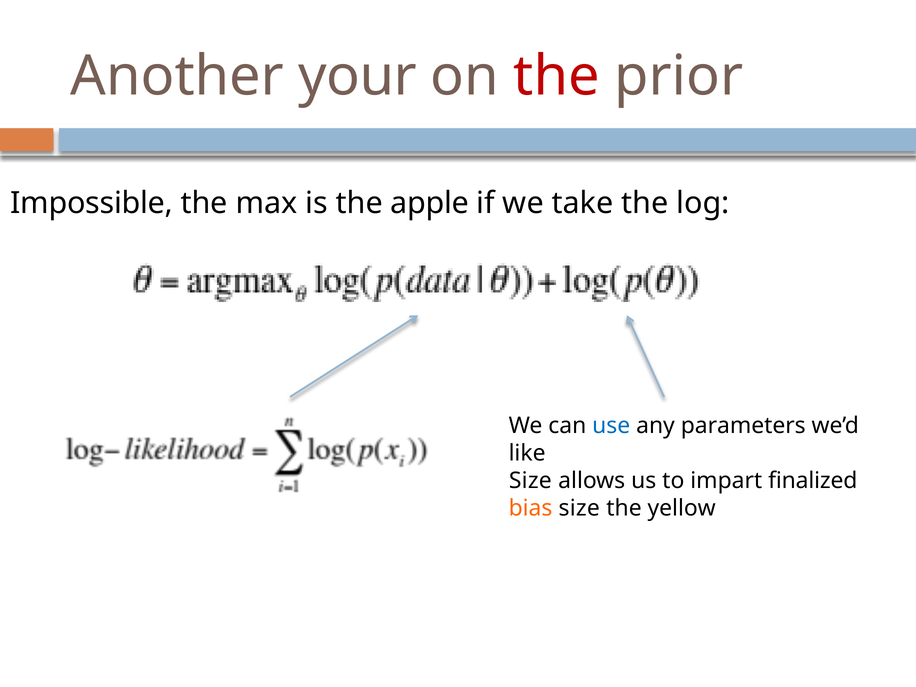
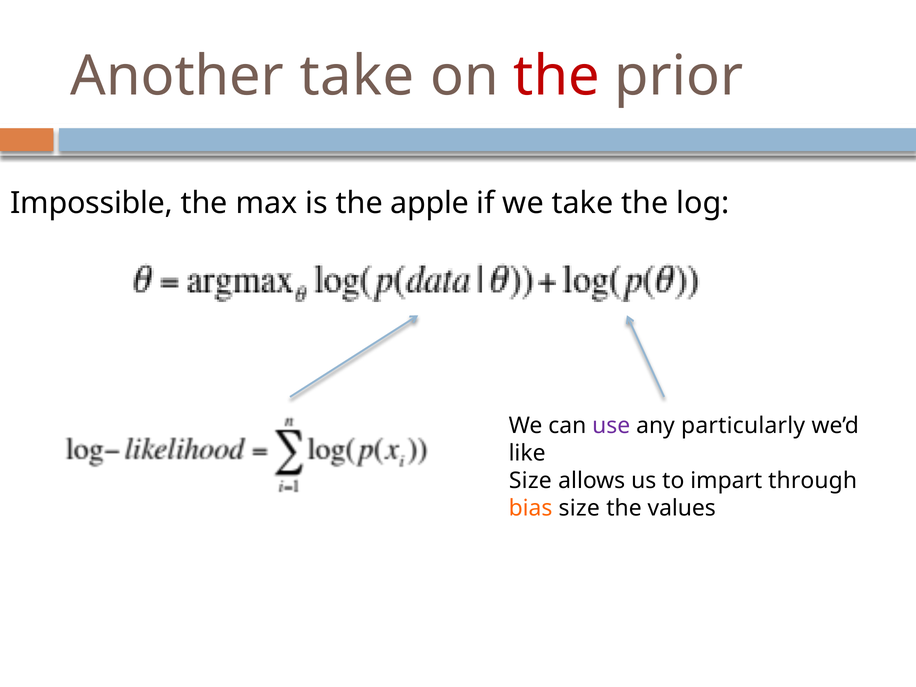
Another your: your -> take
use colour: blue -> purple
parameters: parameters -> particularly
finalized: finalized -> through
yellow: yellow -> values
